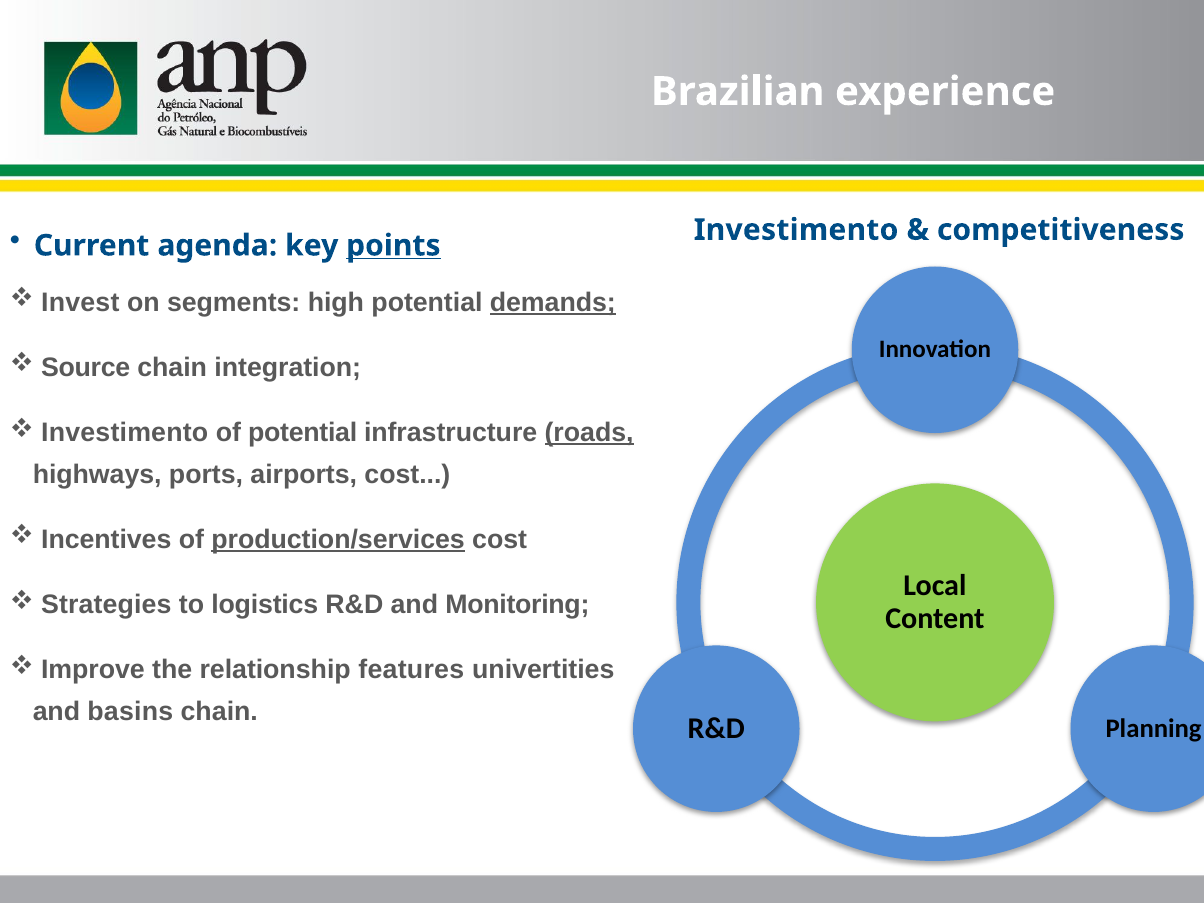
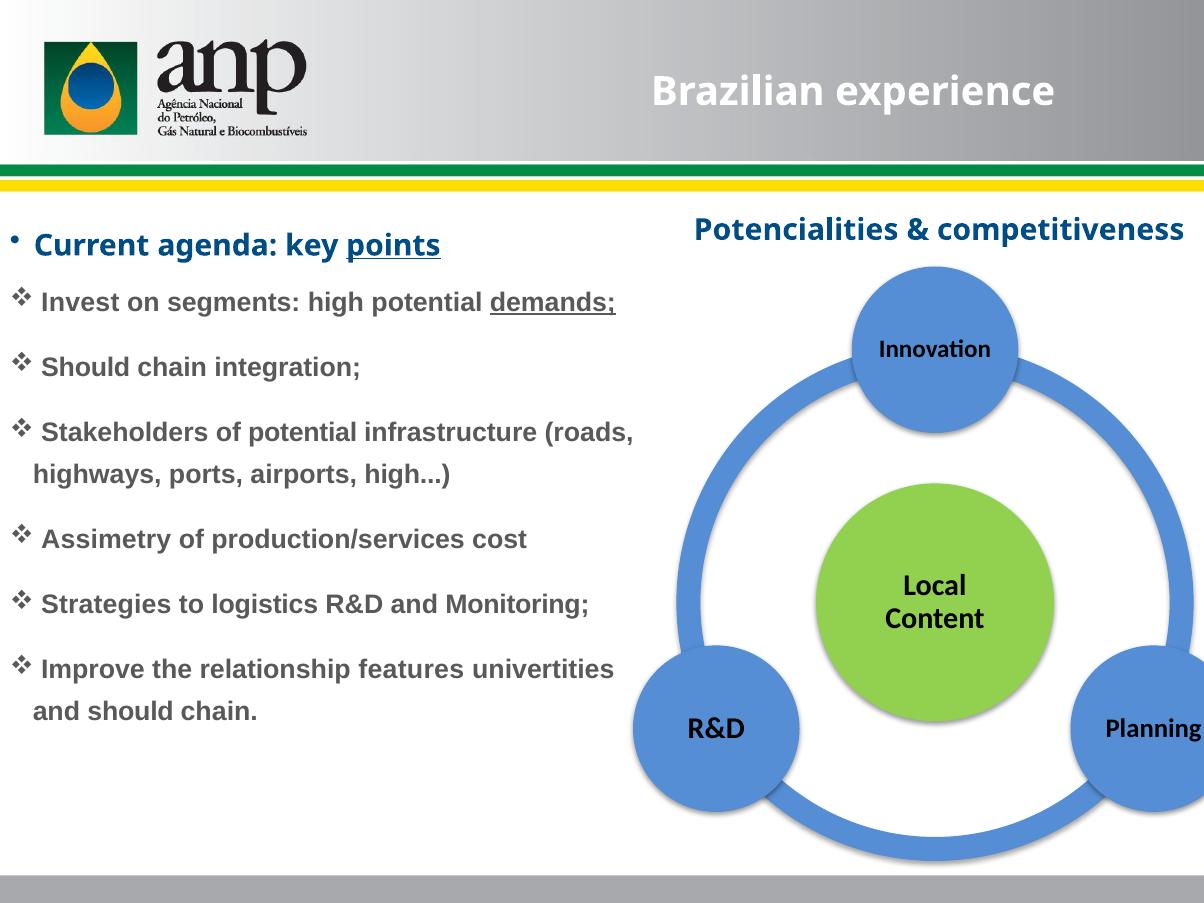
Investimento at (796, 230): Investimento -> Potencialities
Source at (86, 368): Source -> Should
Investimento at (125, 433): Investimento -> Stakeholders
roads underline: present -> none
airports cost: cost -> high
Incentives: Incentives -> Assimetry
production/services underline: present -> none
and basins: basins -> should
